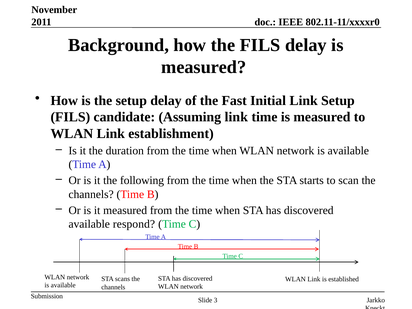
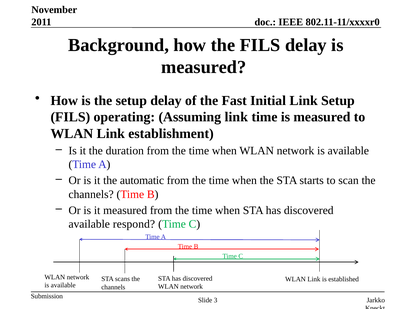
candidate: candidate -> operating
following: following -> automatic
